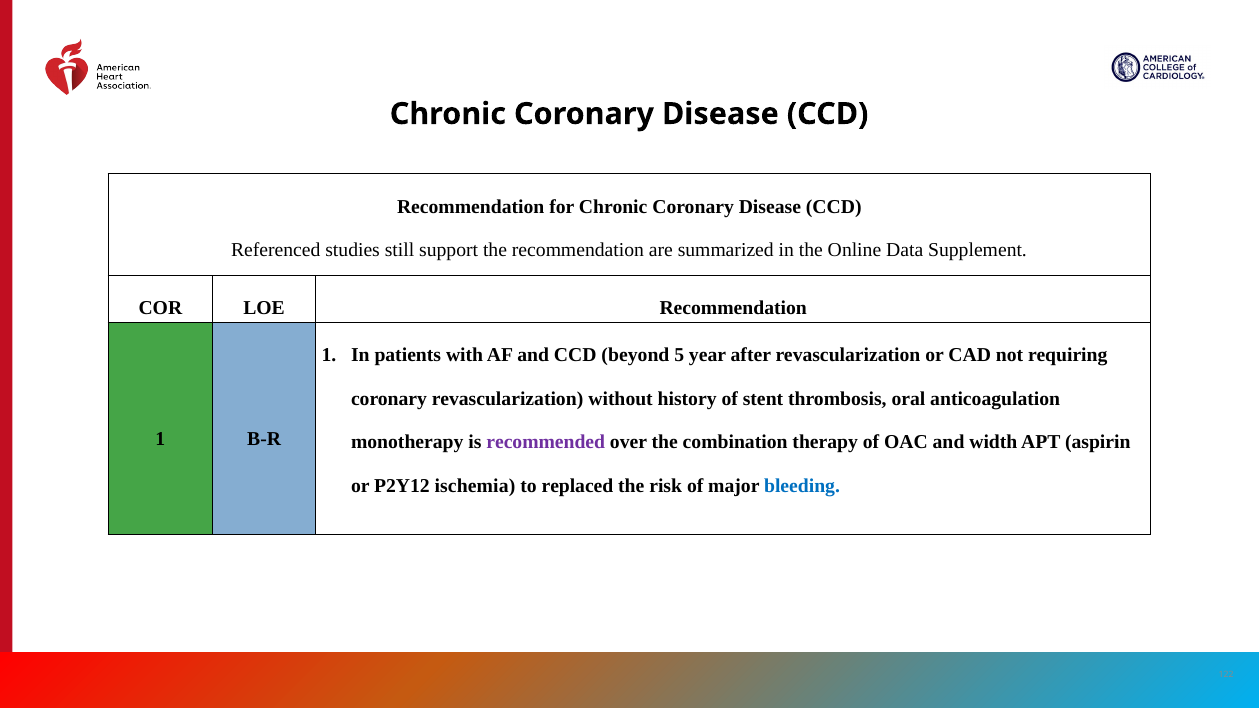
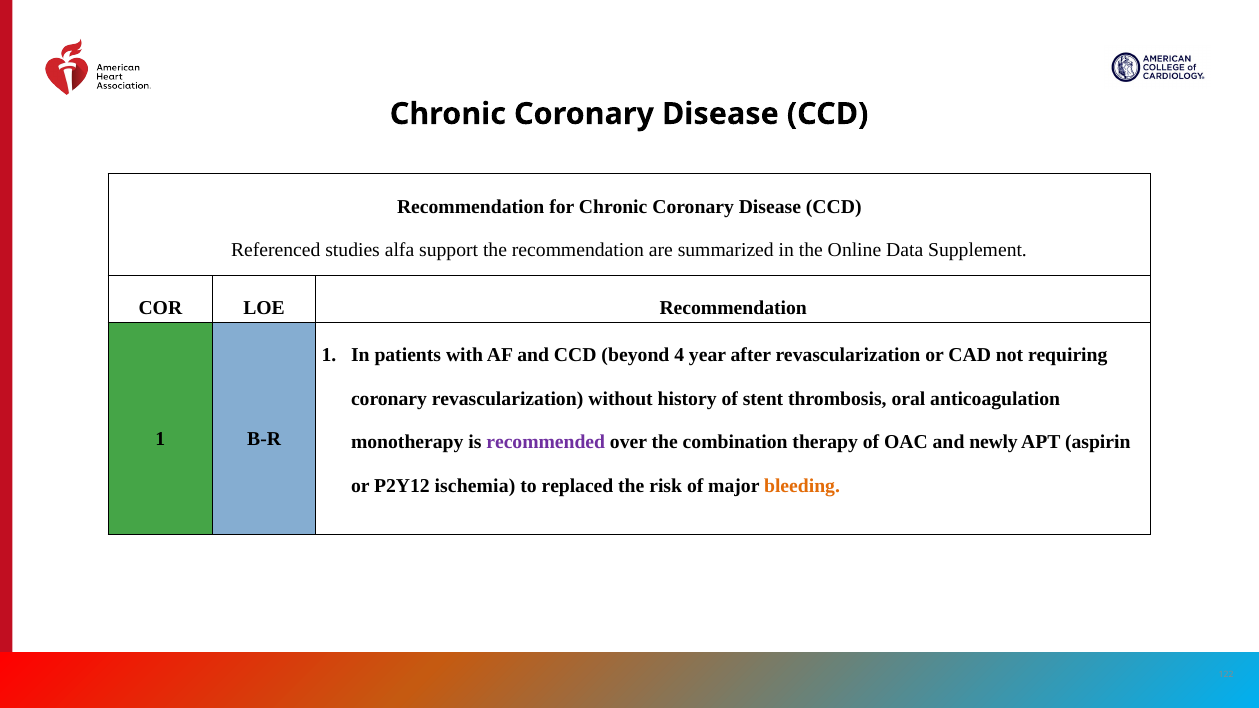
still: still -> alfa
5: 5 -> 4
width: width -> newly
bleeding colour: blue -> orange
